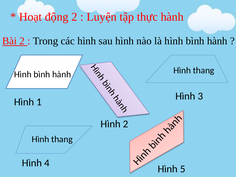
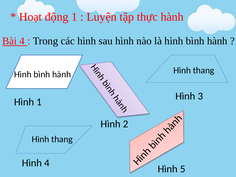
động 2: 2 -> 1
Bài 2: 2 -> 4
